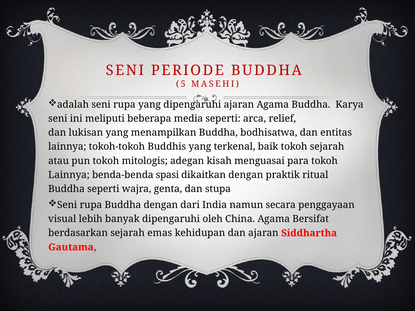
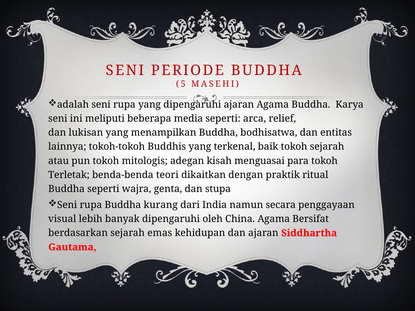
Lainnya at (69, 175): Lainnya -> Terletak
spasi: spasi -> teori
Buddha dengan: dengan -> kurang
